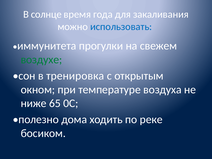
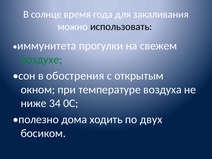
использовать colour: blue -> black
тренировка: тренировка -> обострения
65: 65 -> 34
реке: реке -> двух
